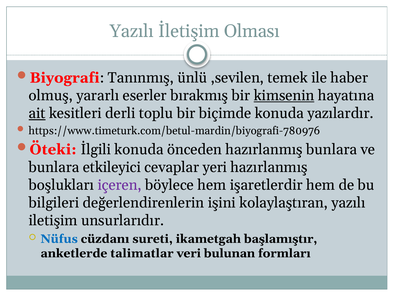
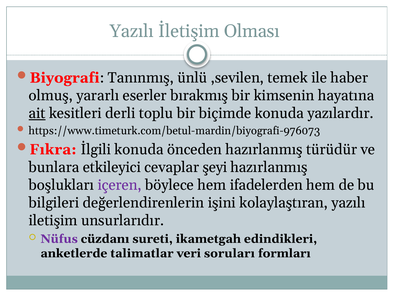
kimsenin underline: present -> none
https://www.timeturk.com/betul-mardin/biyografi-780976: https://www.timeturk.com/betul-mardin/biyografi-780976 -> https://www.timeturk.com/betul-mardin/biyografi-976073
Öteki: Öteki -> Fıkra
hazırlanmış bunlara: bunlara -> türüdür
yeri: yeri -> şeyi
işaretlerdir: işaretlerdir -> ifadelerden
Nüfus colour: blue -> purple
başlamıştır: başlamıştır -> edindikleri
bulunan: bulunan -> soruları
